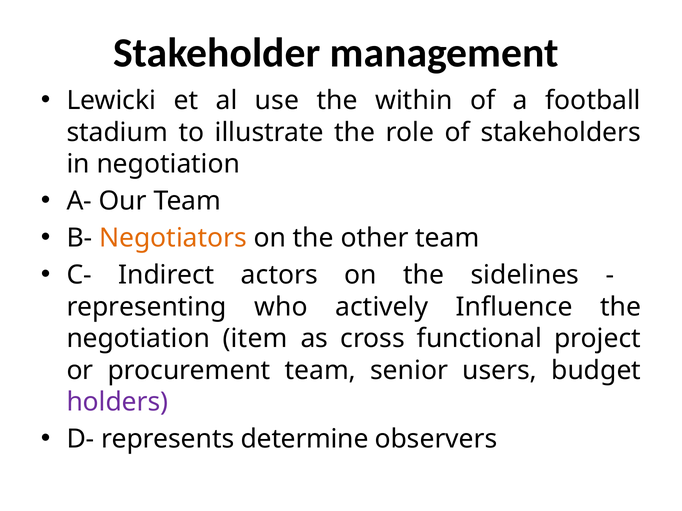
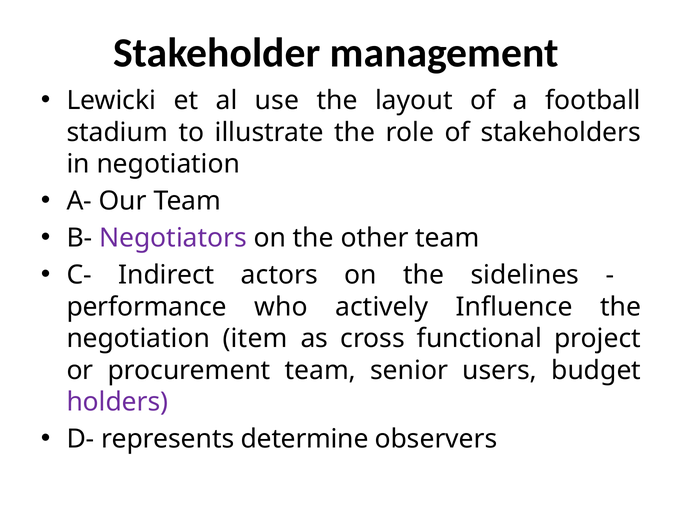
within: within -> layout
Negotiators colour: orange -> purple
representing: representing -> performance
